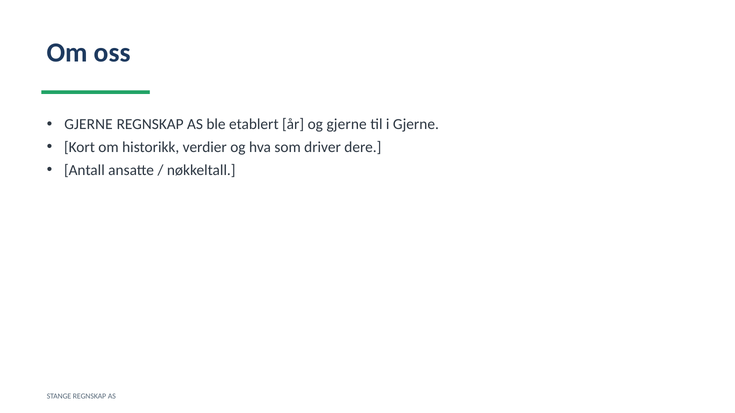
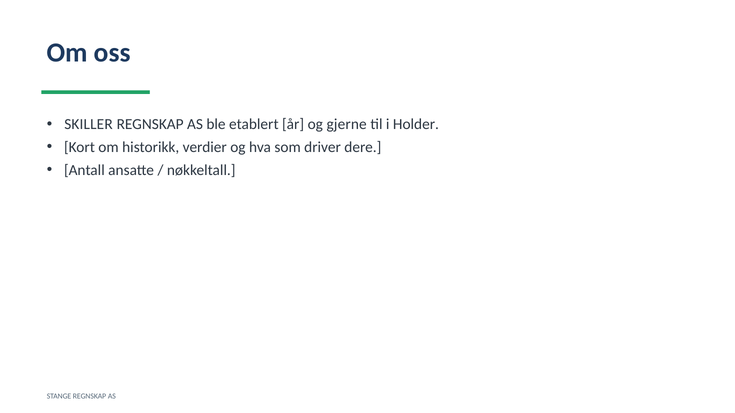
GJERNE at (88, 124): GJERNE -> SKILLER
i Gjerne: Gjerne -> Holder
